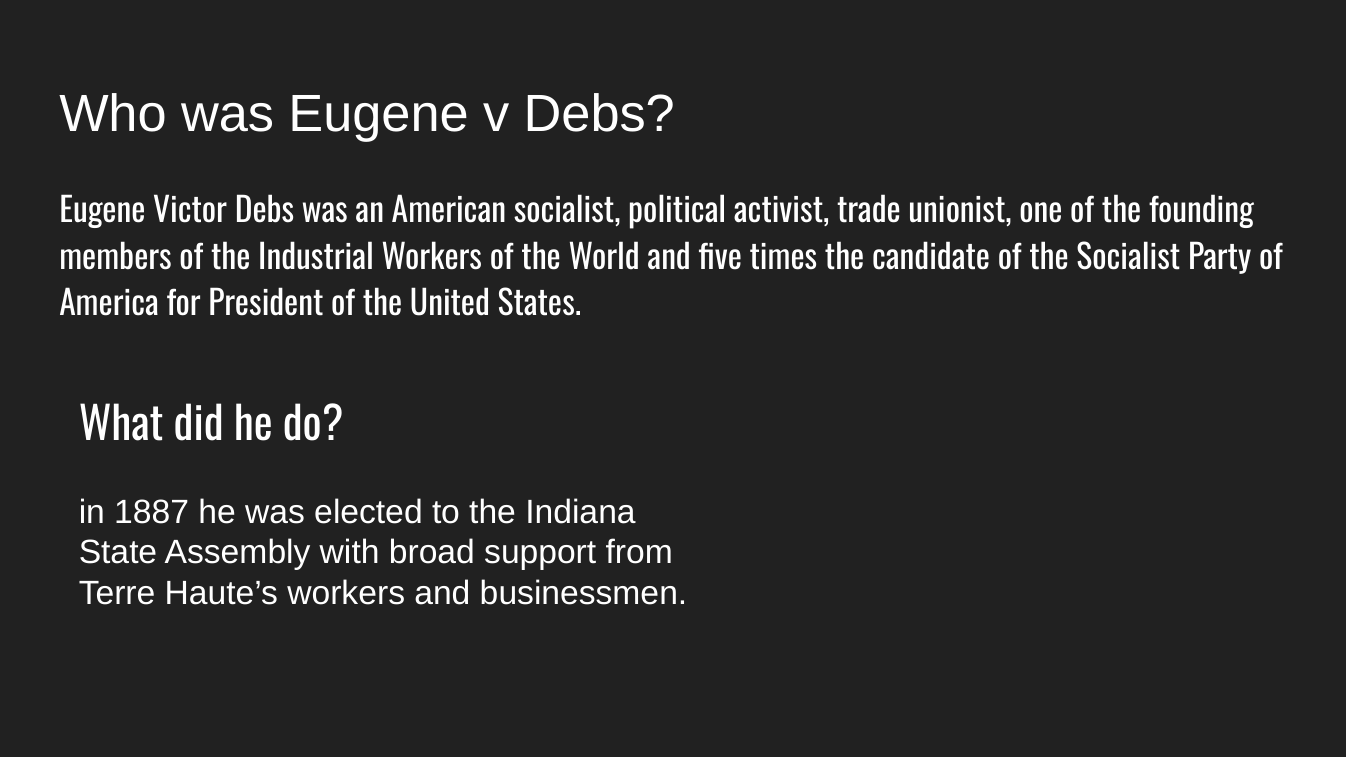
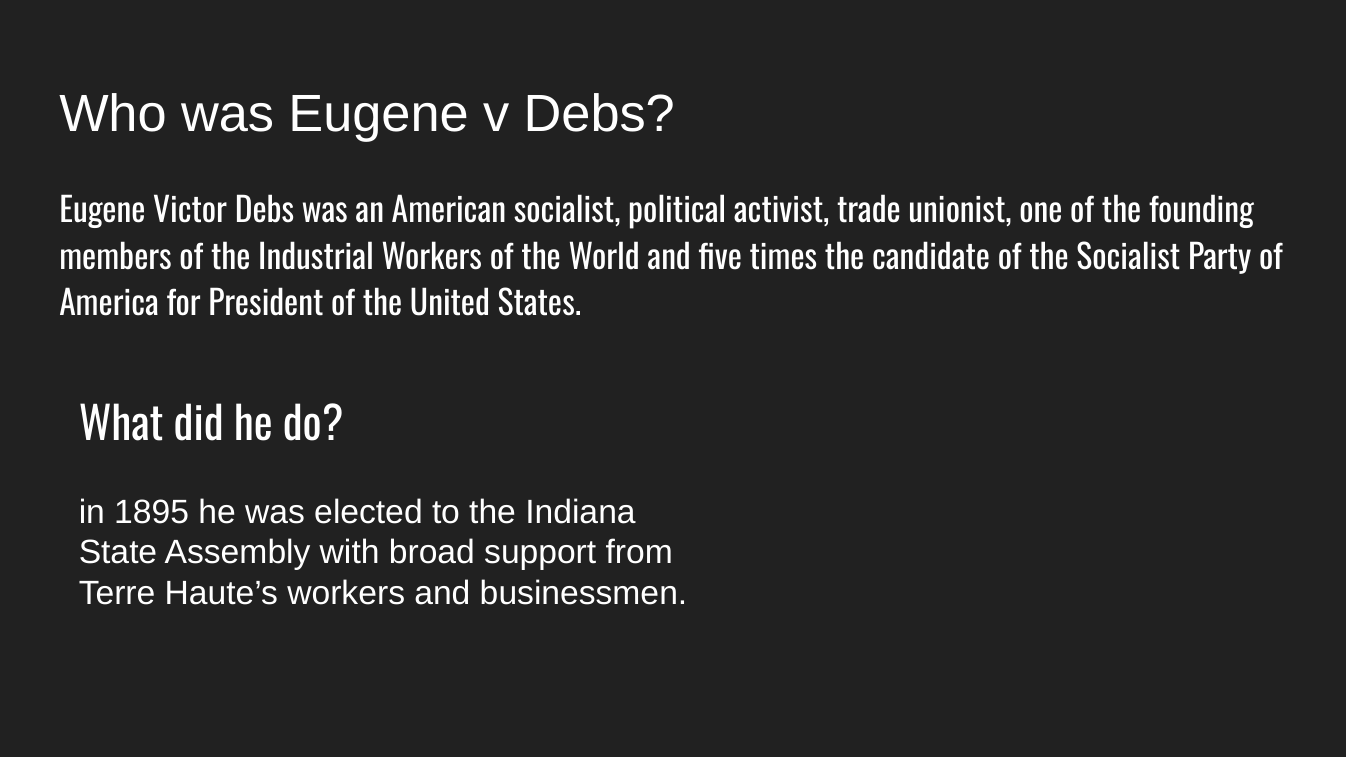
1887: 1887 -> 1895
